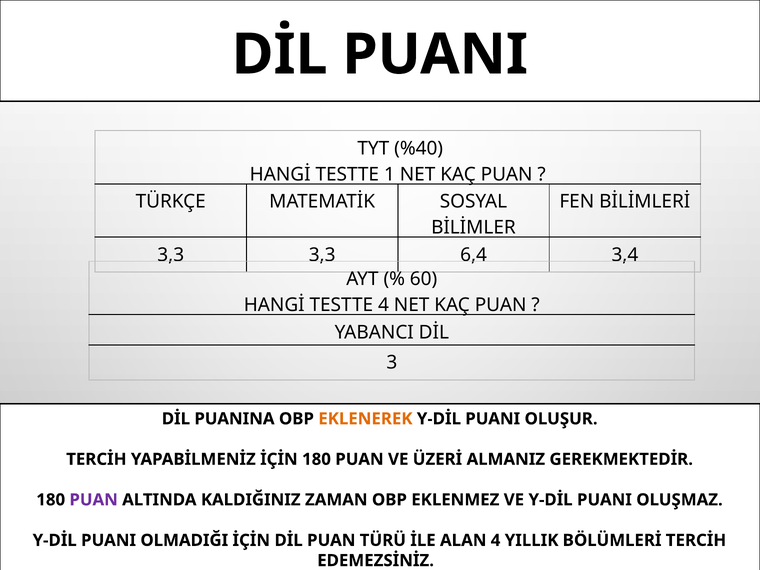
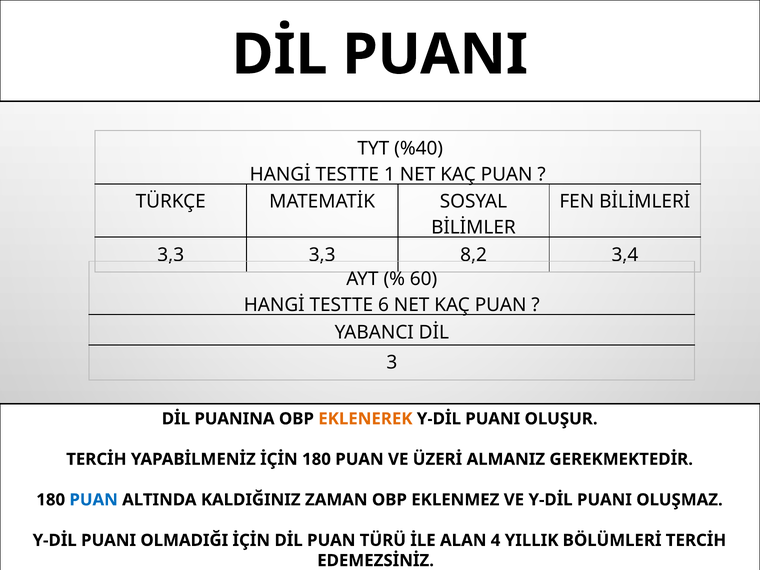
6,4: 6,4 -> 8,2
TESTTE 4: 4 -> 6
PUAN at (94, 500) colour: purple -> blue
